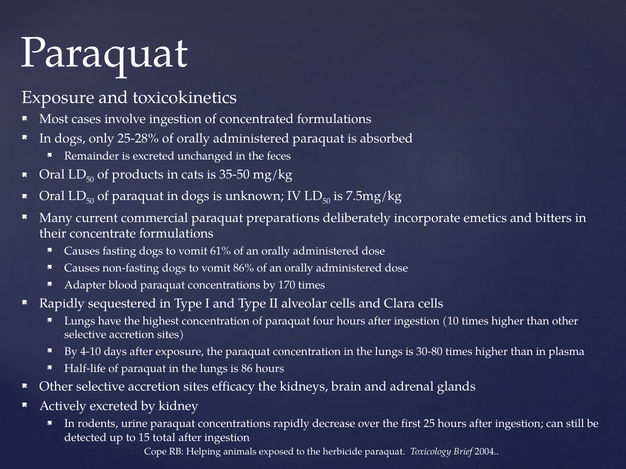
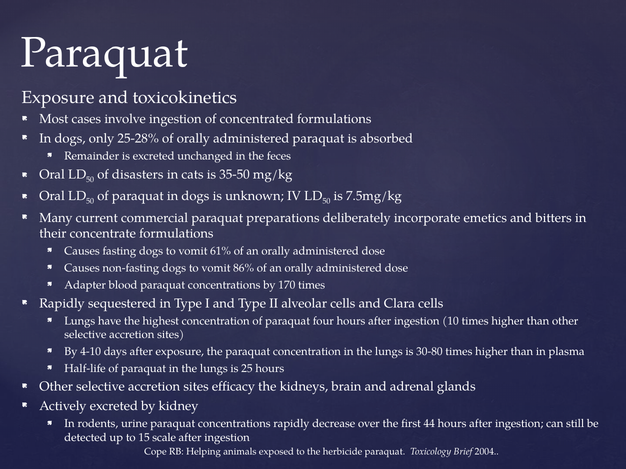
products: products -> disasters
86: 86 -> 25
25: 25 -> 44
total: total -> scale
